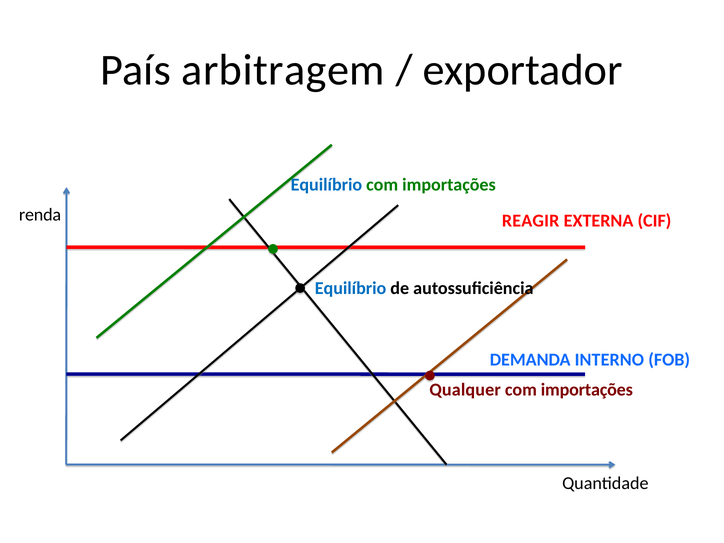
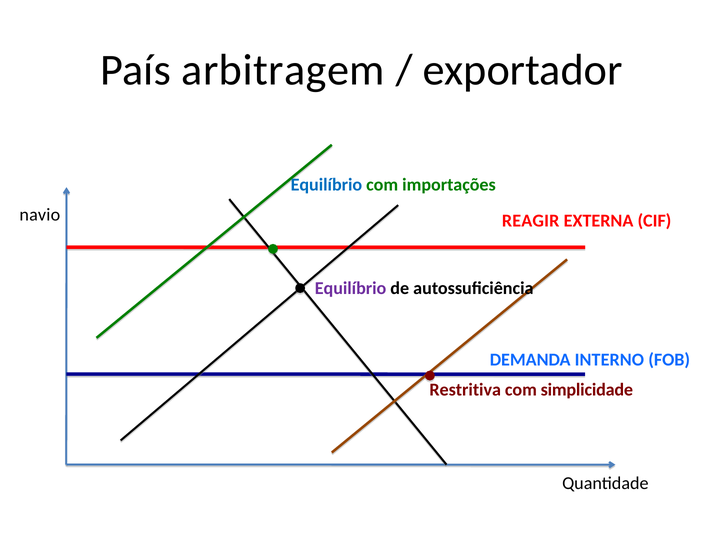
renda: renda -> navio
Equilíbrio at (351, 288) colour: blue -> purple
Qualquer: Qualquer -> Restritiva
importações at (587, 390): importações -> simplicidade
